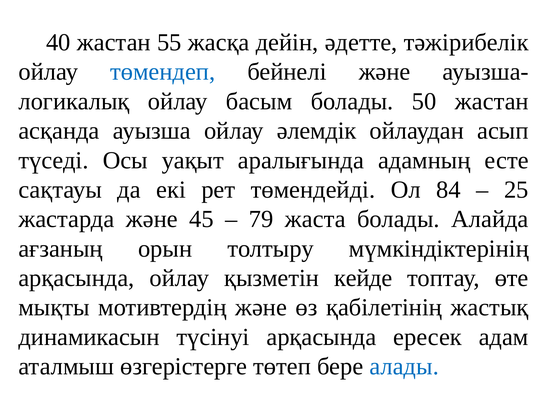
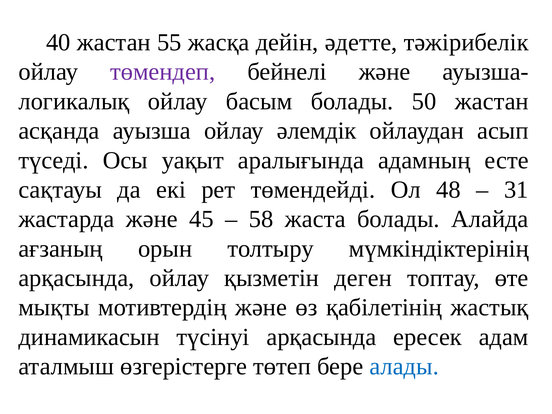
төмендеп colour: blue -> purple
84: 84 -> 48
25: 25 -> 31
79: 79 -> 58
кейде: кейде -> деген
